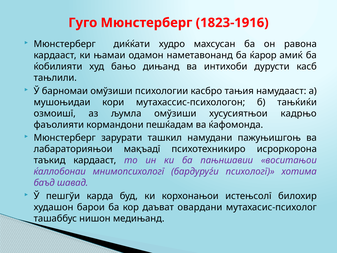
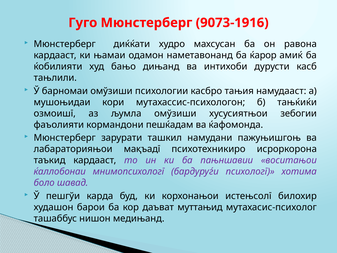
1823-1916: 1823-1916 -> 9073-1916
кадрњо: кадрњо -> зебогии
баъд: баъд -> боло
овардани: овардани -> муттањид
